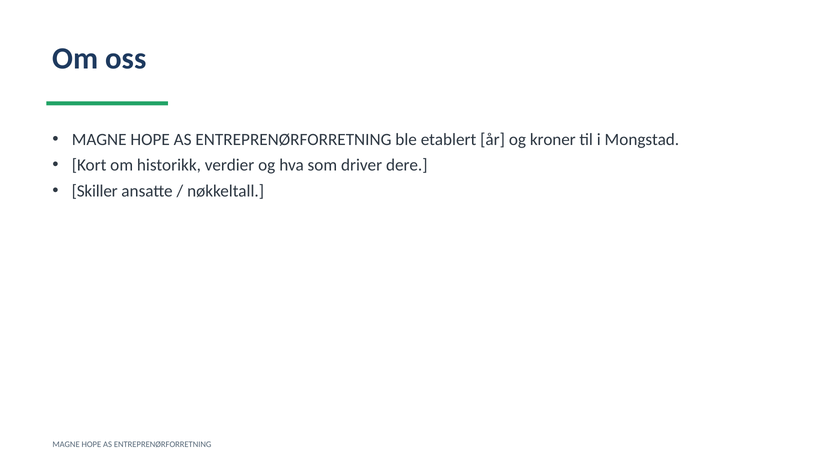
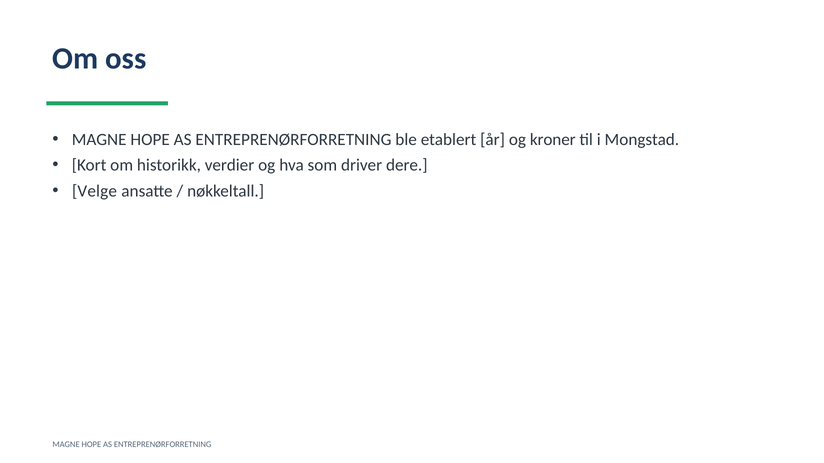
Skiller: Skiller -> Velge
